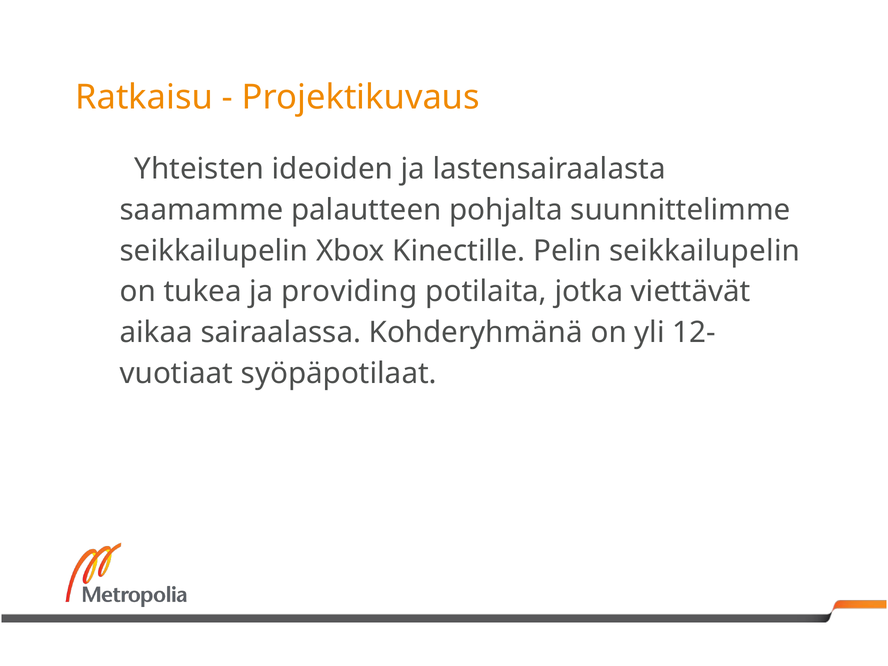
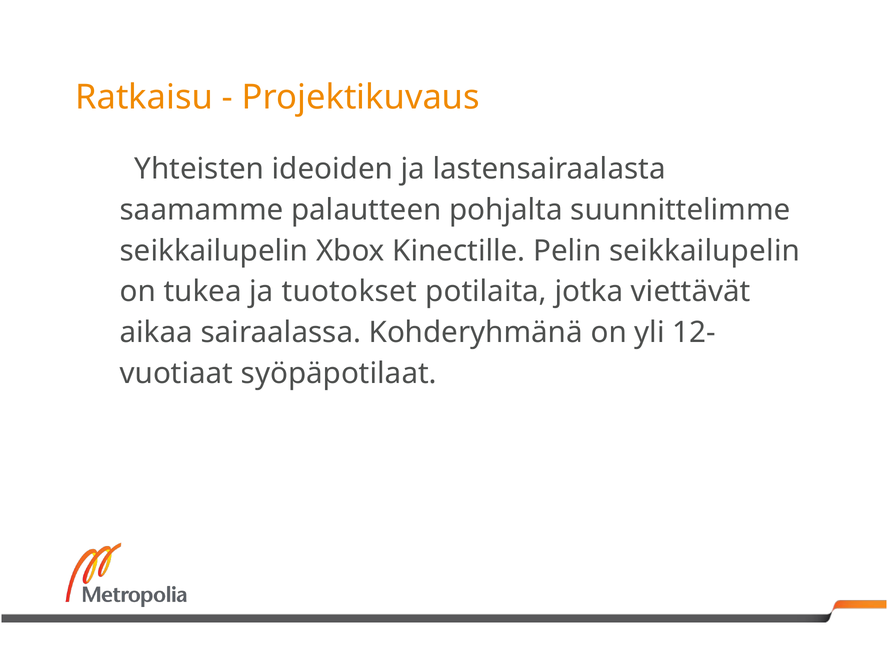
providing: providing -> tuotokset
